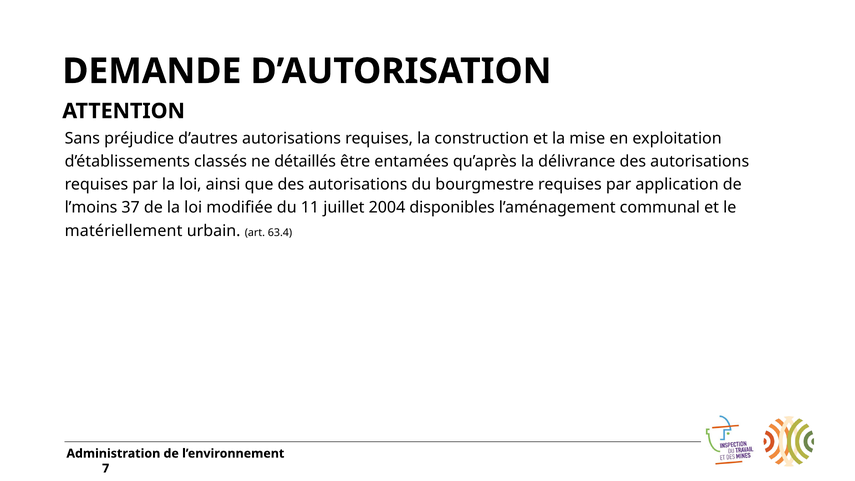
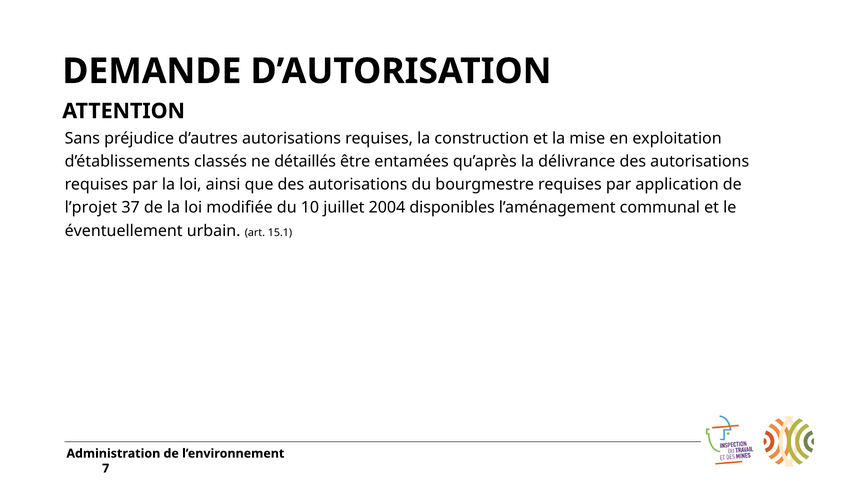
l’moins: l’moins -> l’projet
11: 11 -> 10
matériellement: matériellement -> éventuellement
63.4: 63.4 -> 15.1
